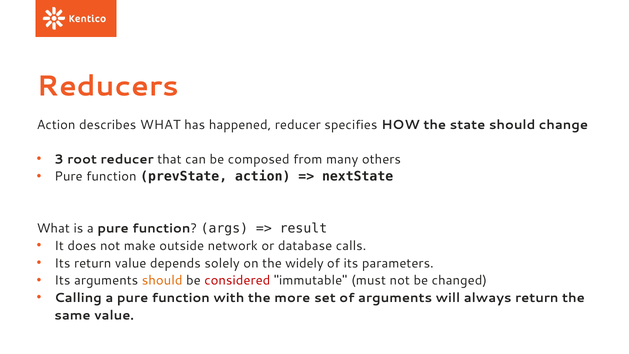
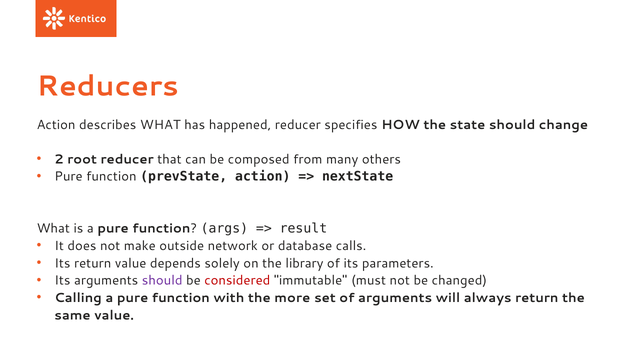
3: 3 -> 2
widely: widely -> library
should at (162, 280) colour: orange -> purple
